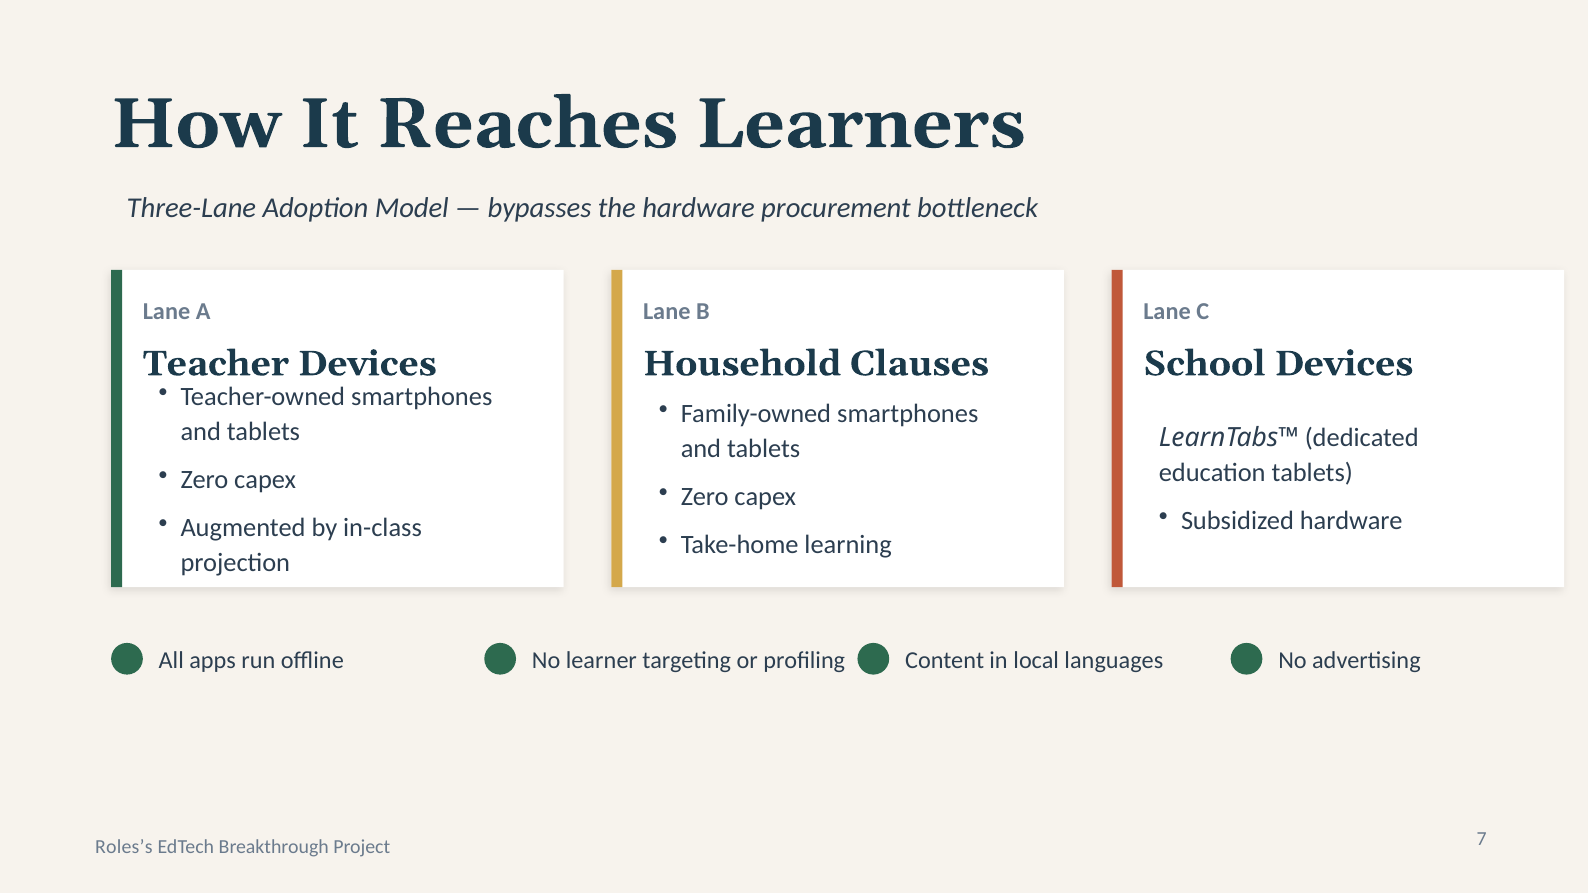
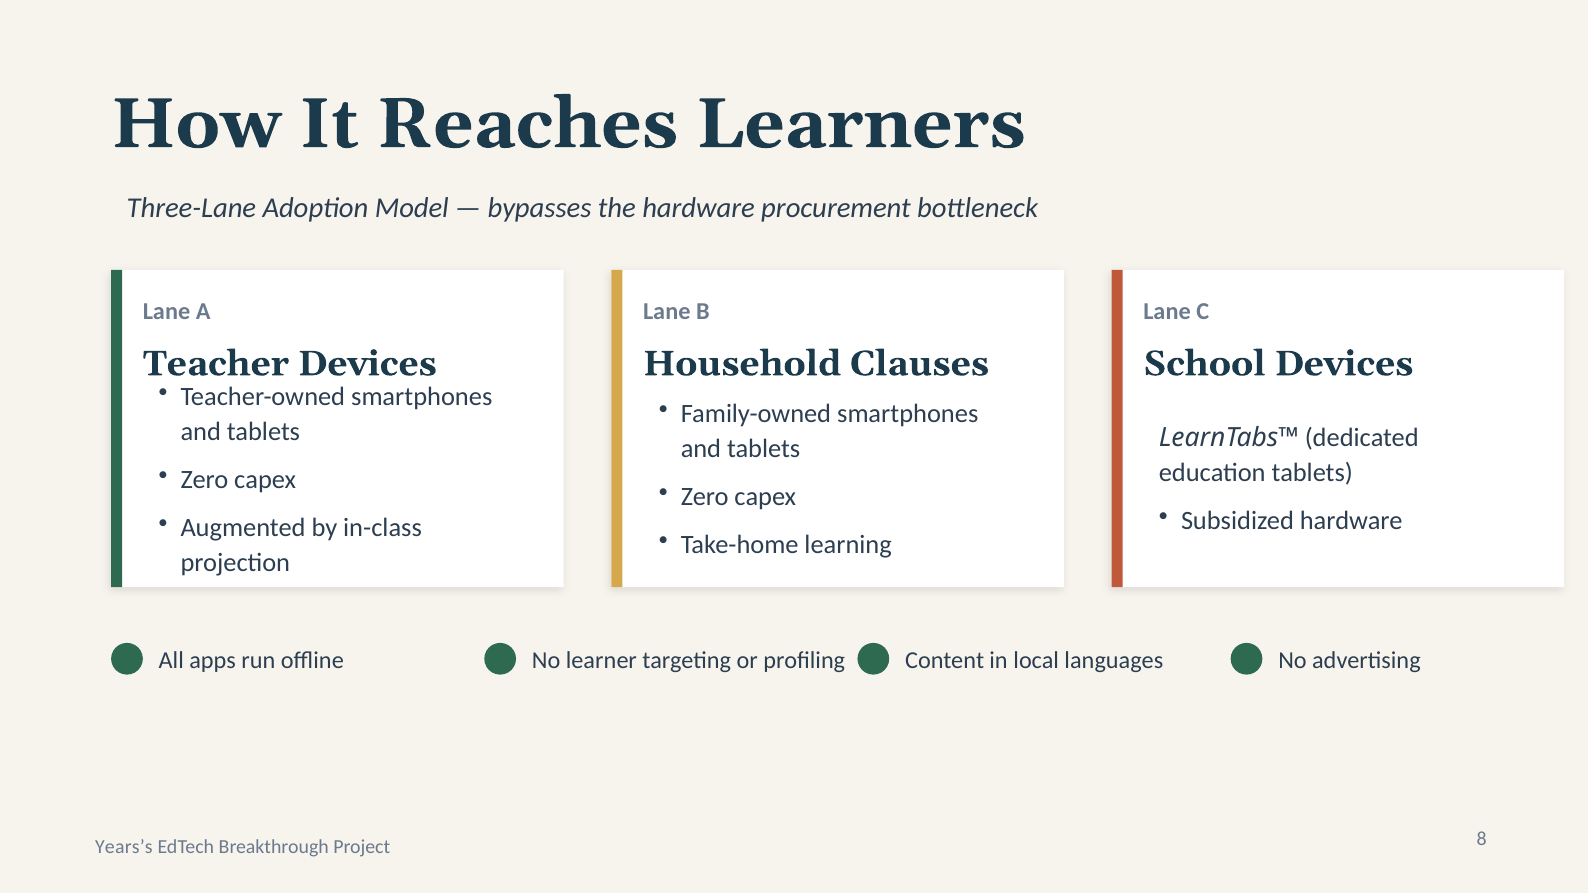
Roles’s: Roles’s -> Years’s
7: 7 -> 8
